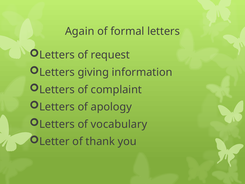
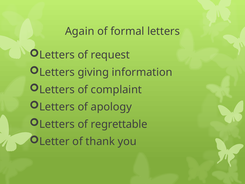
vocabulary: vocabulary -> regrettable
